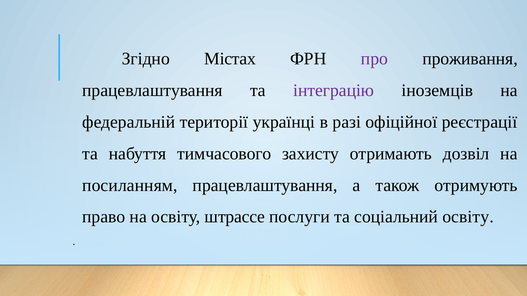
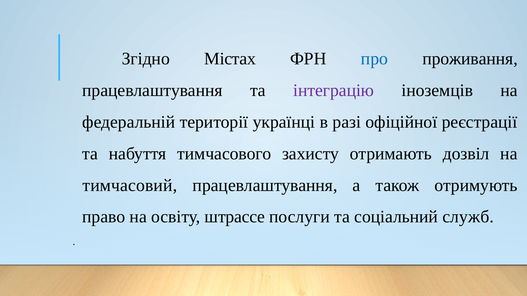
про colour: purple -> blue
посиланням: посиланням -> тимчасовий
соціальний освіту: освіту -> служб
